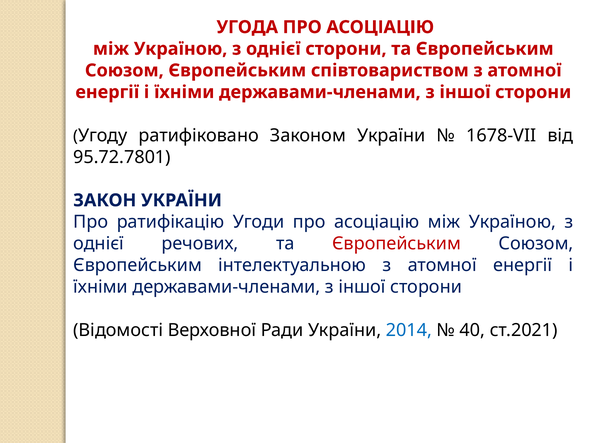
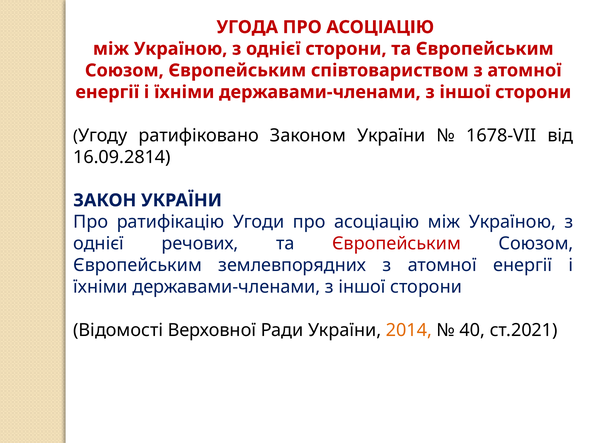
95.72.7801: 95.72.7801 -> 16.09.2814
інтелектуальною: інтелектуальною -> землевпорядних
2014 colour: blue -> orange
